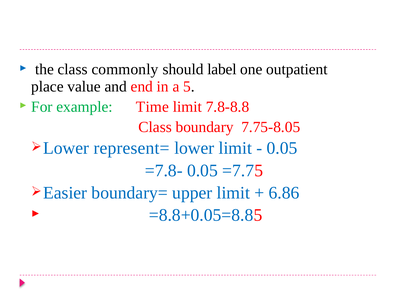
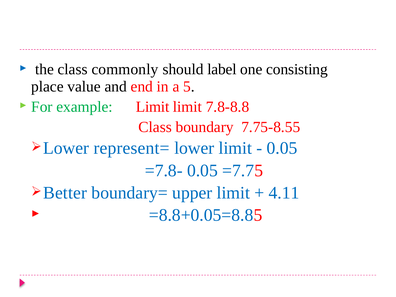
outpatient: outpatient -> consisting
example Time: Time -> Limit
7.75-8.05: 7.75-8.05 -> 7.75-8.55
Easier: Easier -> Better
6.86: 6.86 -> 4.11
